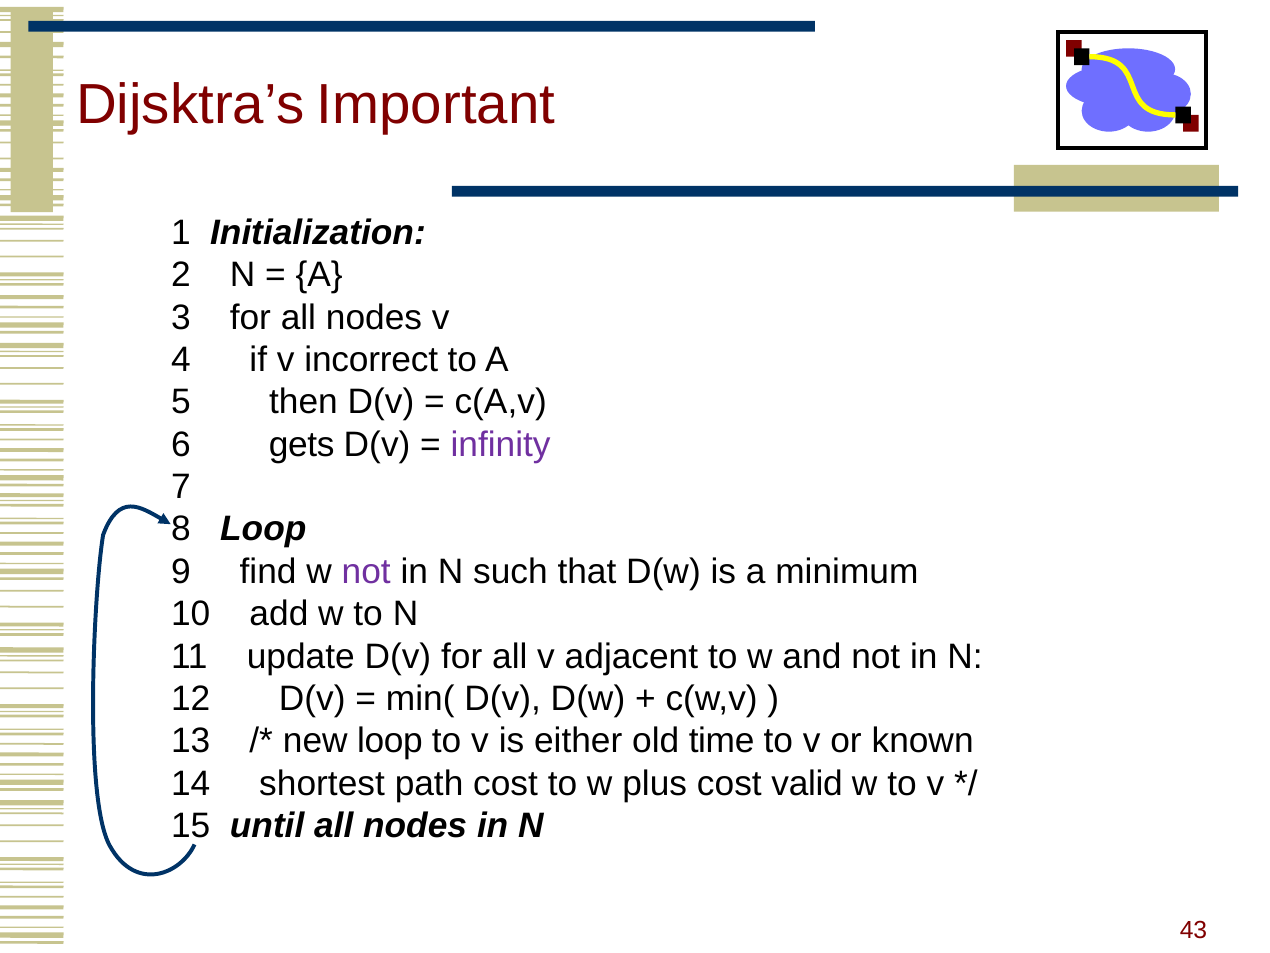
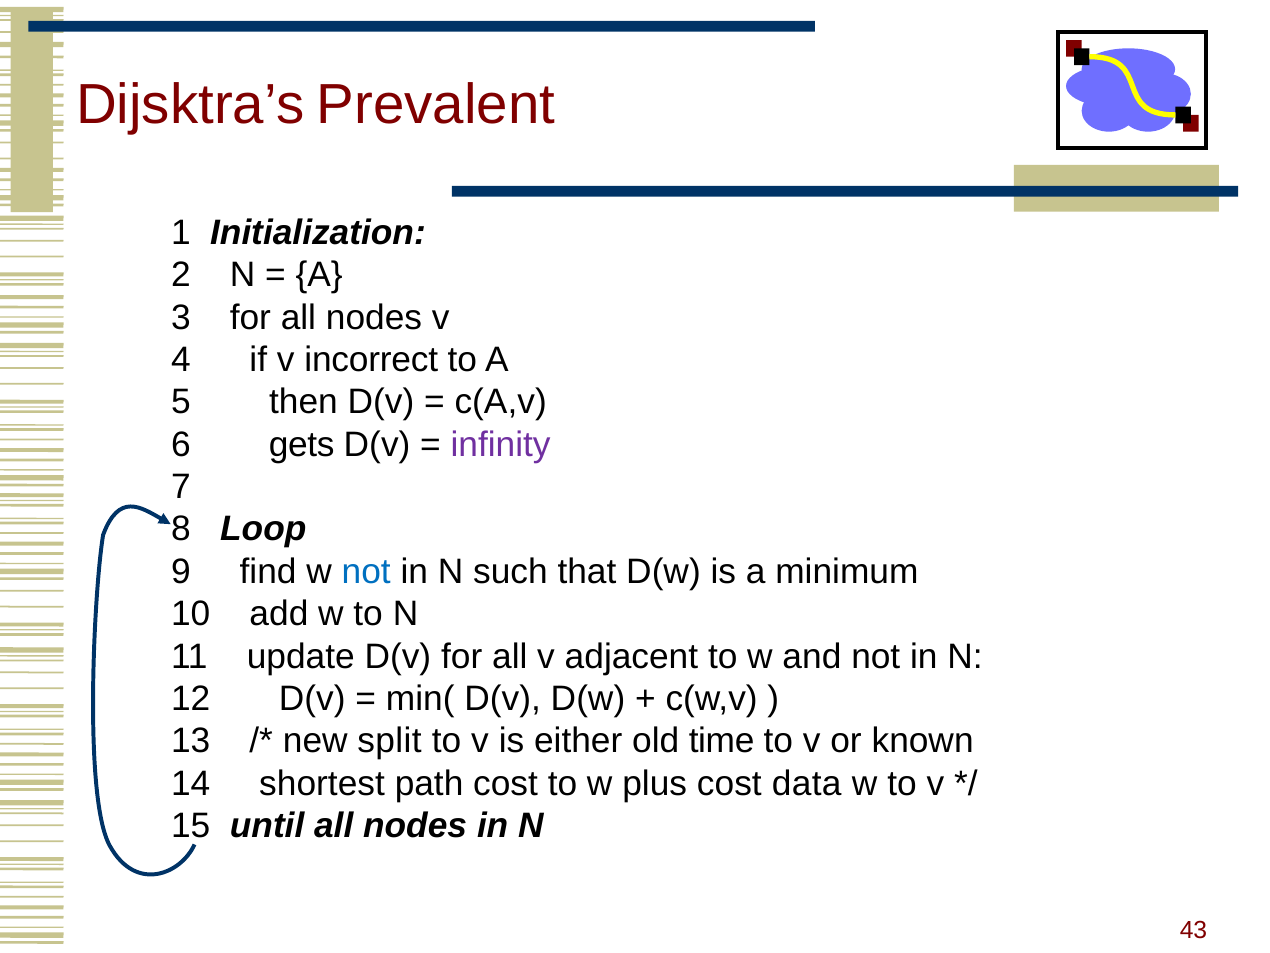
Important: Important -> Prevalent
not at (366, 571) colour: purple -> blue
new loop: loop -> split
valid: valid -> data
